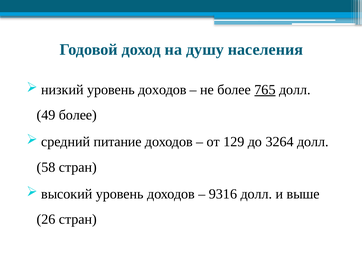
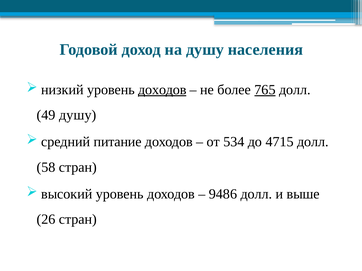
доходов at (162, 90) underline: none -> present
49 более: более -> душу
129: 129 -> 534
3264: 3264 -> 4715
9316: 9316 -> 9486
